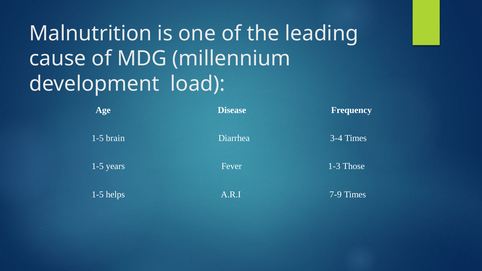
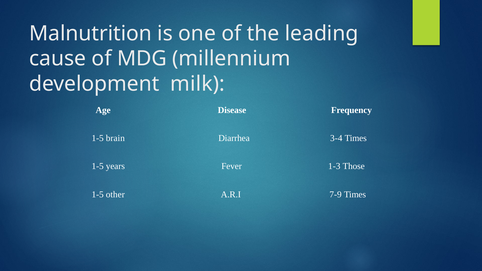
load: load -> milk
helps: helps -> other
